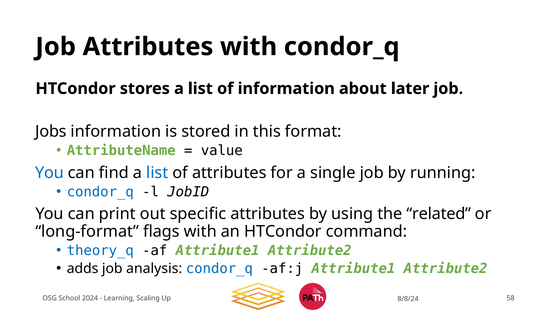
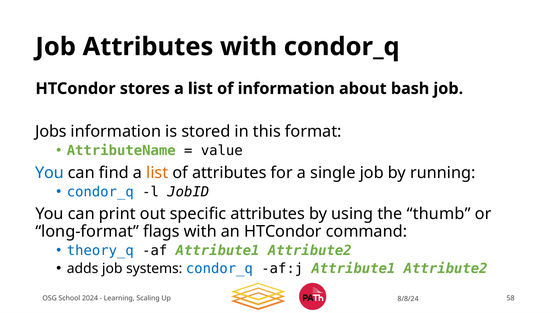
later: later -> bash
list at (157, 173) colour: blue -> orange
related: related -> thumb
analysis: analysis -> systems
